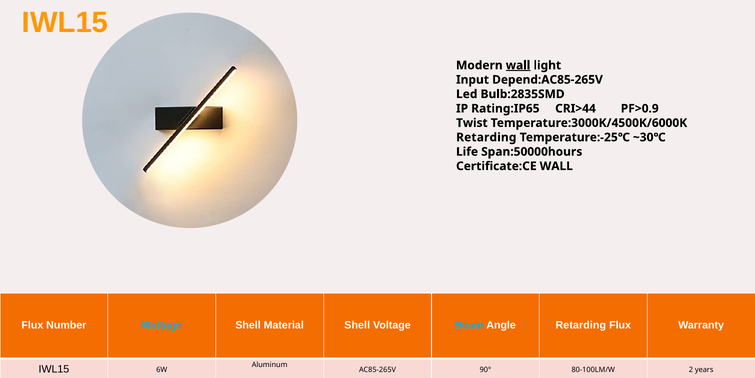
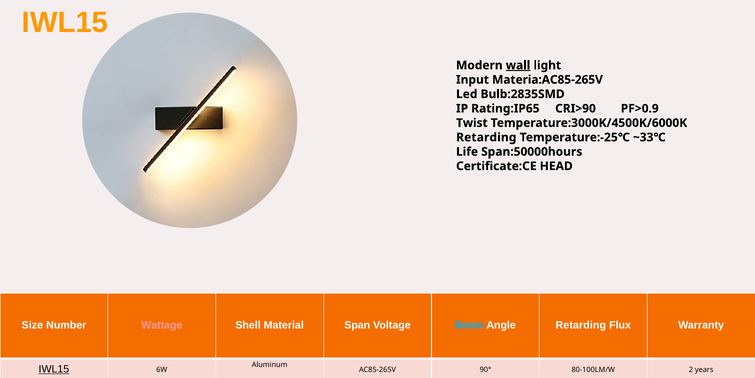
Depend:AC85-265V: Depend:AC85-265V -> Materia:AC85-265V
CRI>44: CRI>44 -> CRI>90
~30℃: ~30℃ -> ~33℃
Certificate:CE WALL: WALL -> HEAD
Flux at (32, 325): Flux -> Size
Wattage colour: light blue -> pink
Material Shell: Shell -> Span
IWL15 at (54, 369) underline: none -> present
